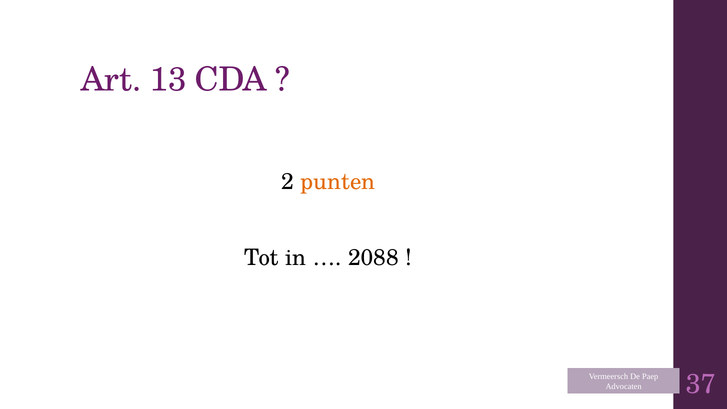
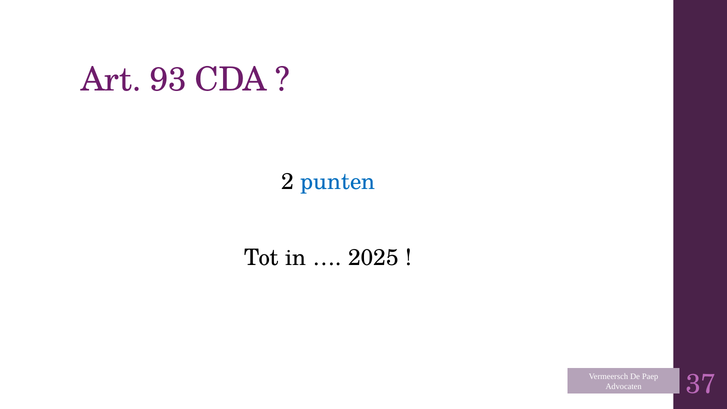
13: 13 -> 93
punten colour: orange -> blue
2088: 2088 -> 2025
